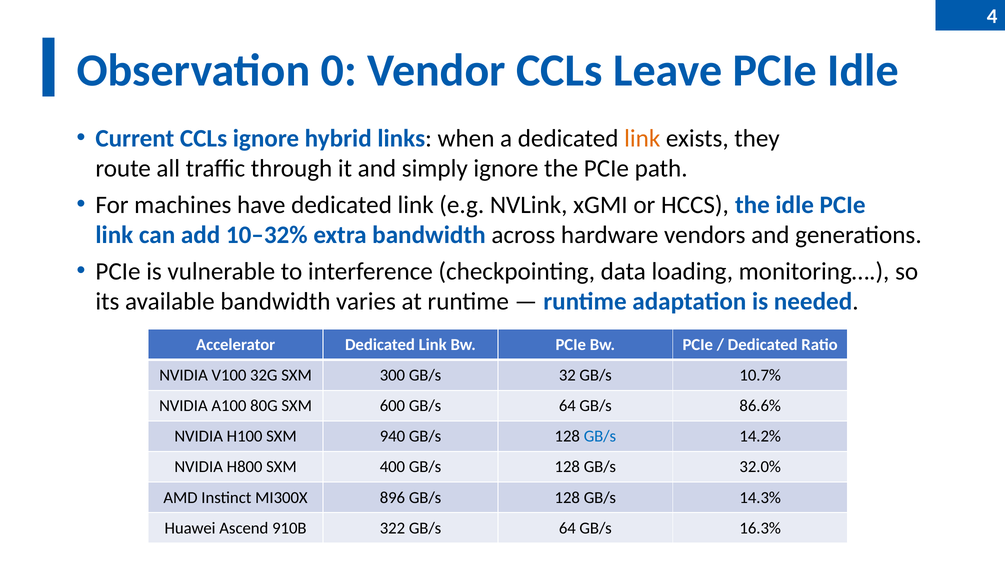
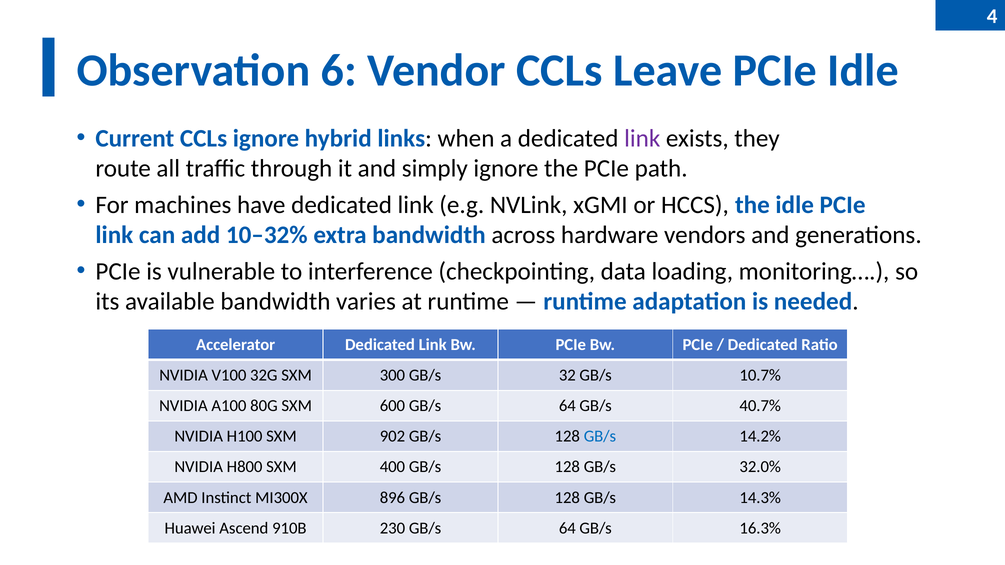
0: 0 -> 6
link at (642, 138) colour: orange -> purple
86.6%: 86.6% -> 40.7%
940: 940 -> 902
322: 322 -> 230
